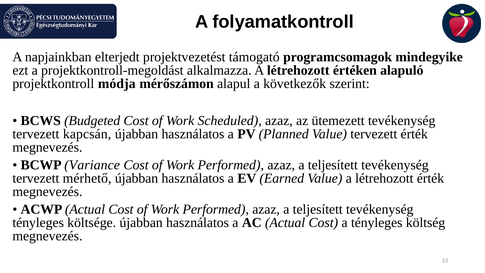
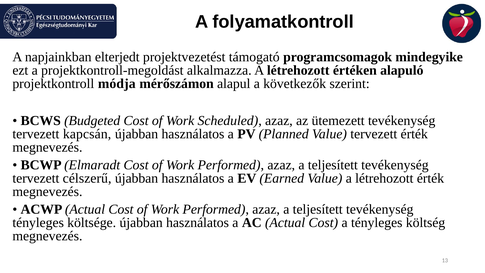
Variance: Variance -> Elmaradt
mérhető: mérhető -> célszerű
